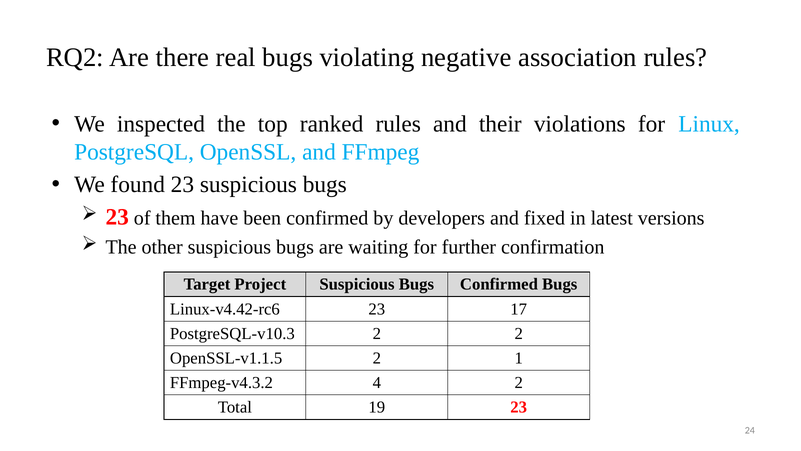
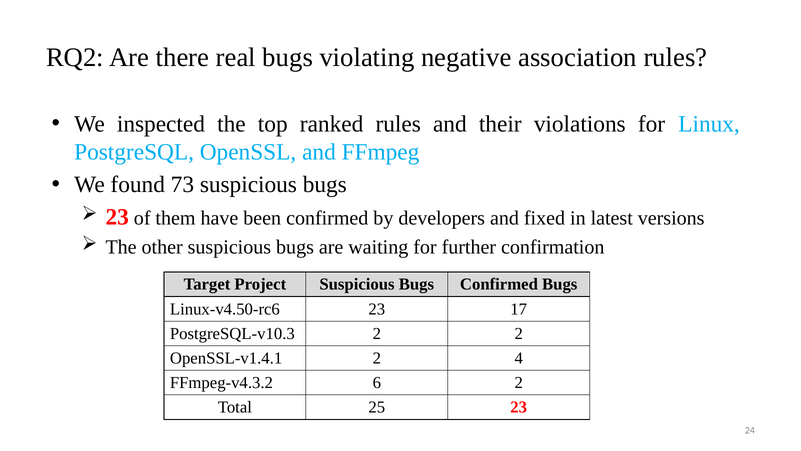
found 23: 23 -> 73
Linux-v4.42-rc6: Linux-v4.42-rc6 -> Linux-v4.50-rc6
OpenSSL-v1.1.5: OpenSSL-v1.1.5 -> OpenSSL-v1.4.1
1: 1 -> 4
4: 4 -> 6
19: 19 -> 25
